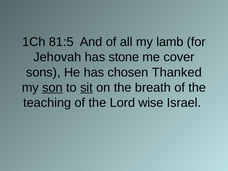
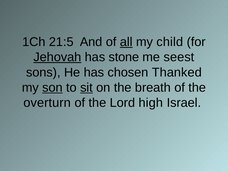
81:5: 81:5 -> 21:5
all underline: none -> present
lamb: lamb -> child
Jehovah underline: none -> present
cover: cover -> seest
teaching: teaching -> overturn
wise: wise -> high
